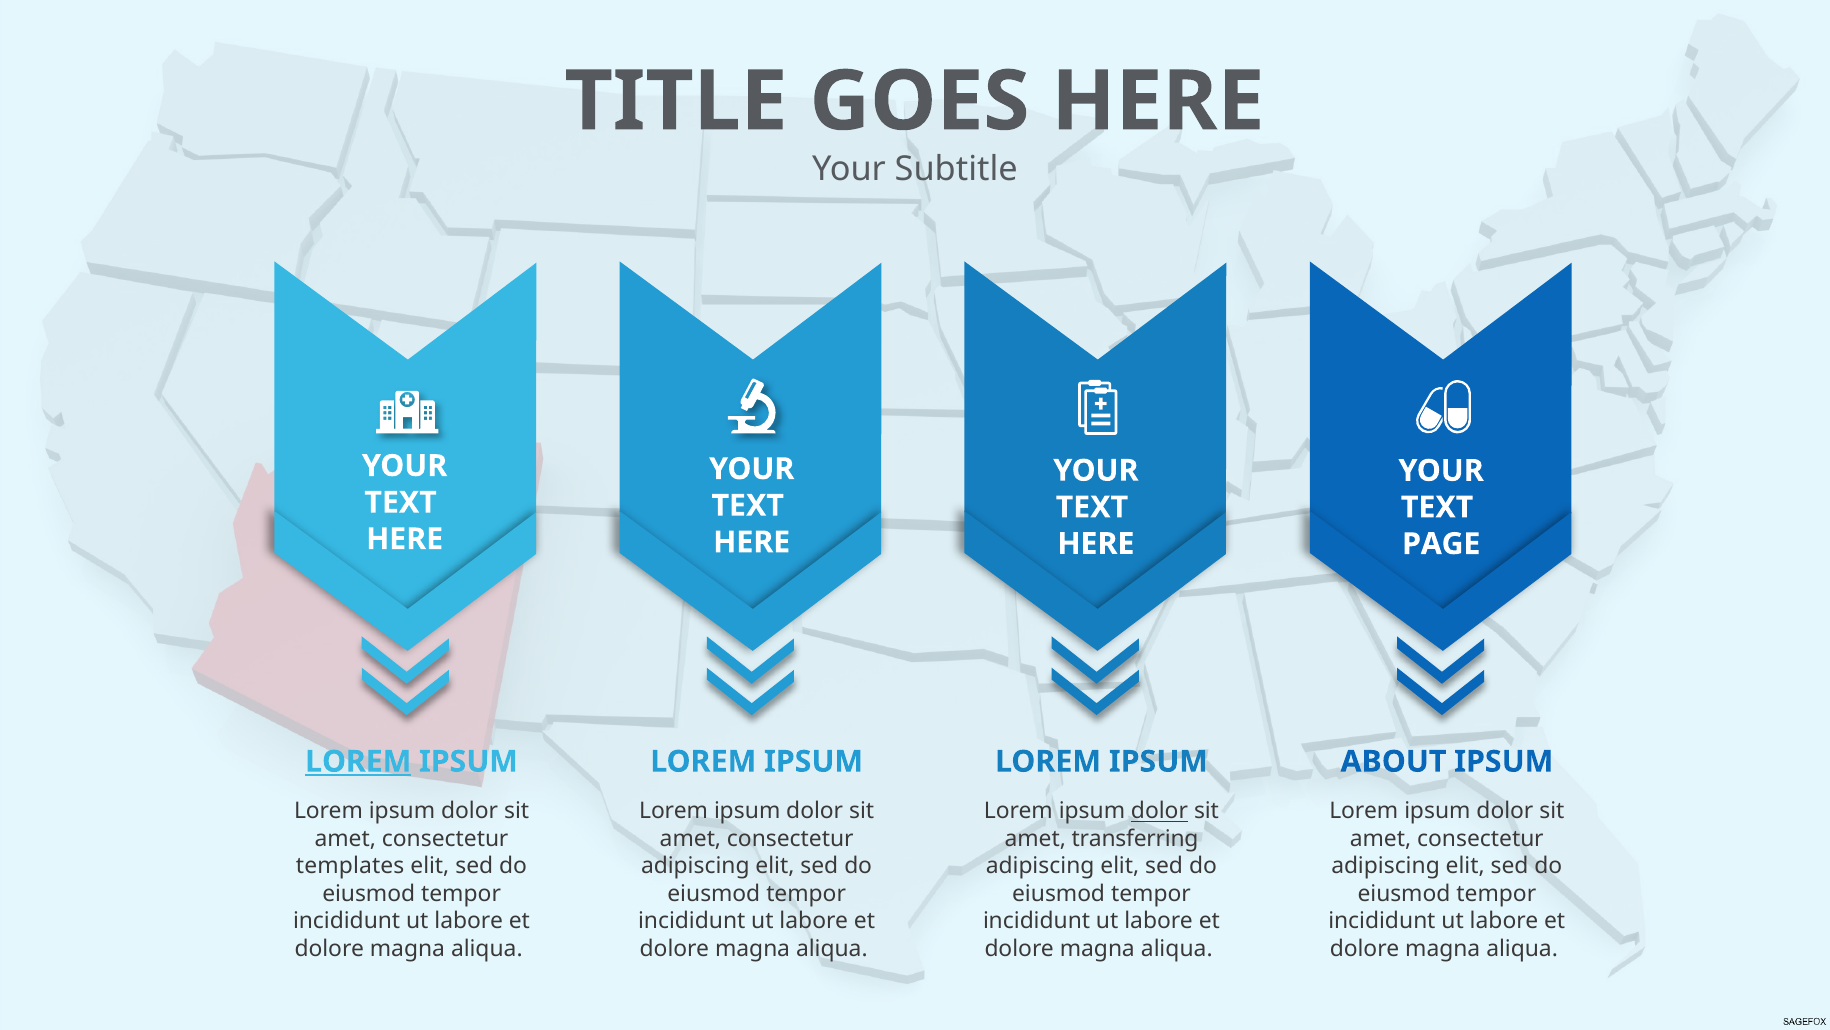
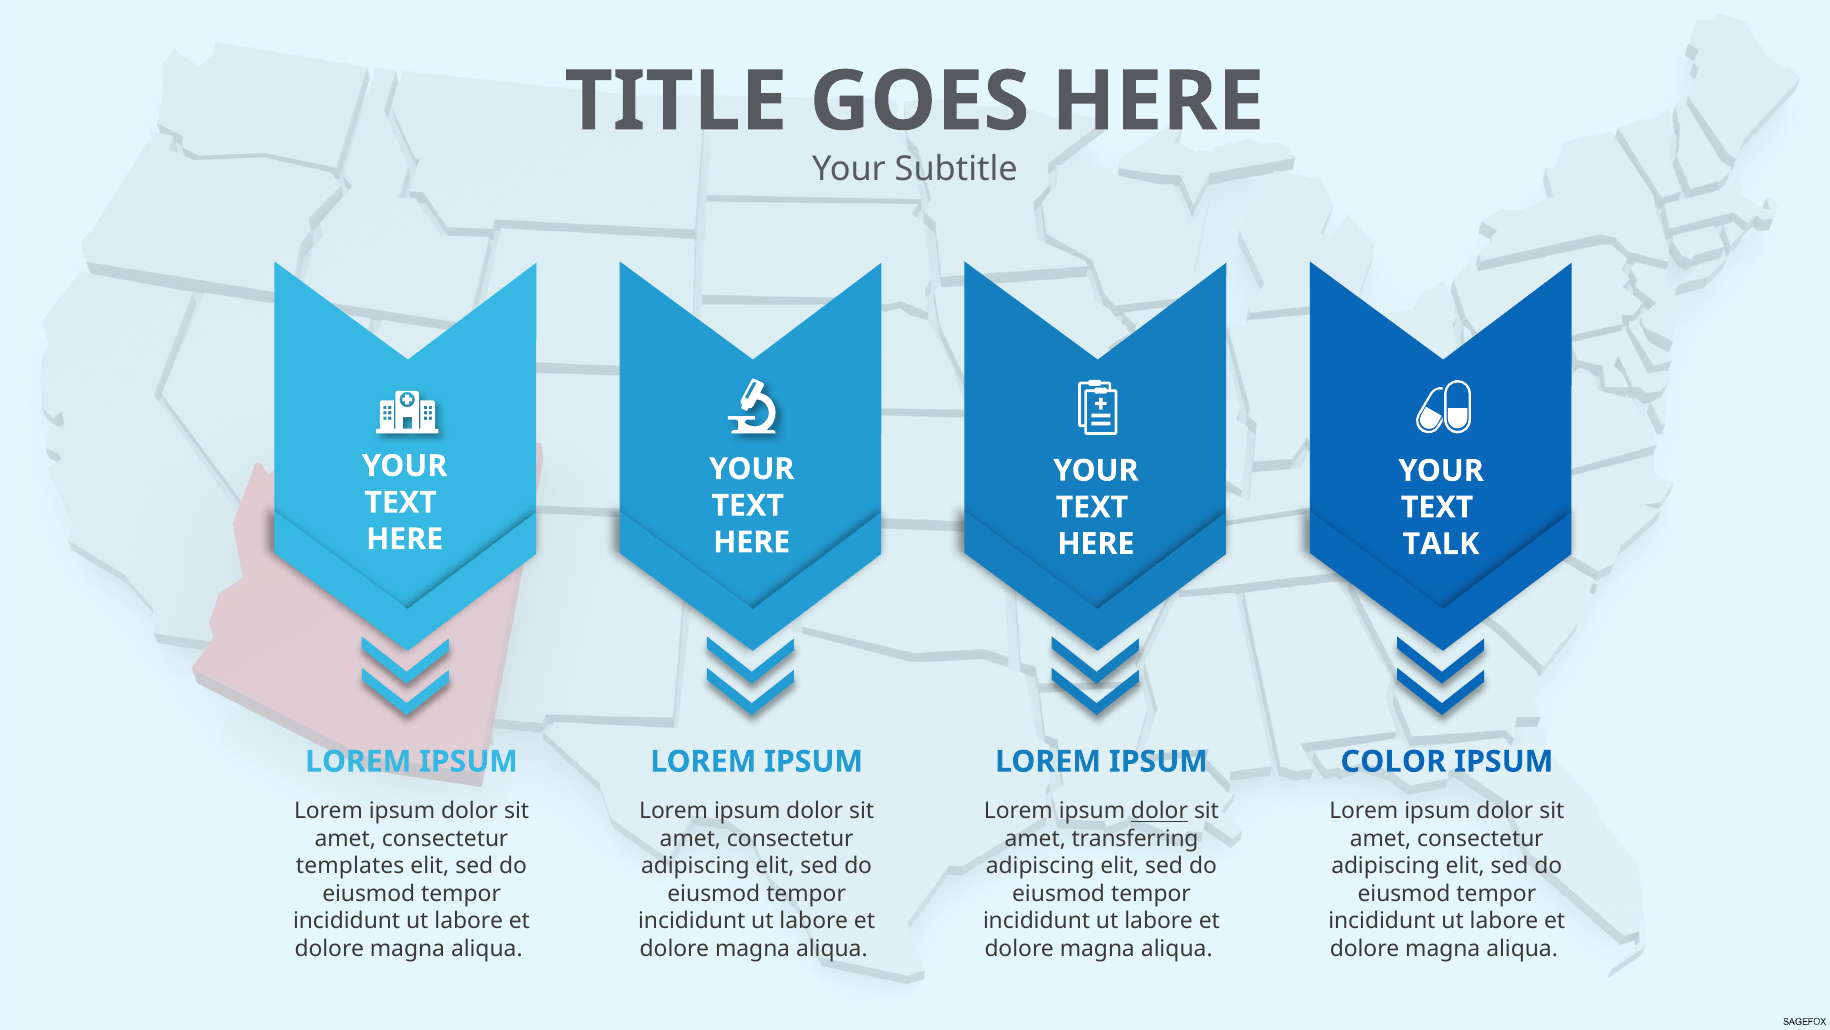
PAGE: PAGE -> TALK
LOREM at (358, 761) underline: present -> none
ABOUT: ABOUT -> COLOR
